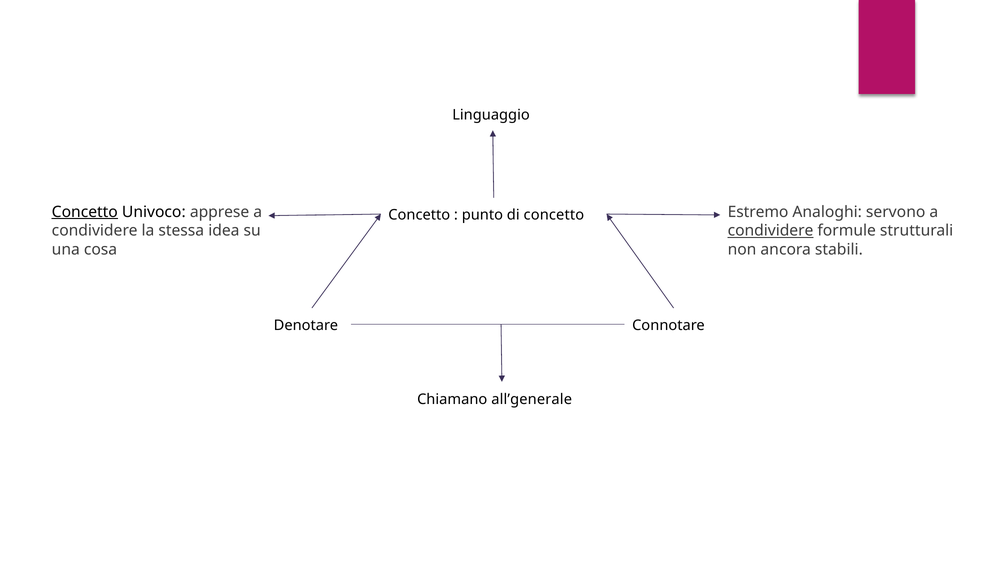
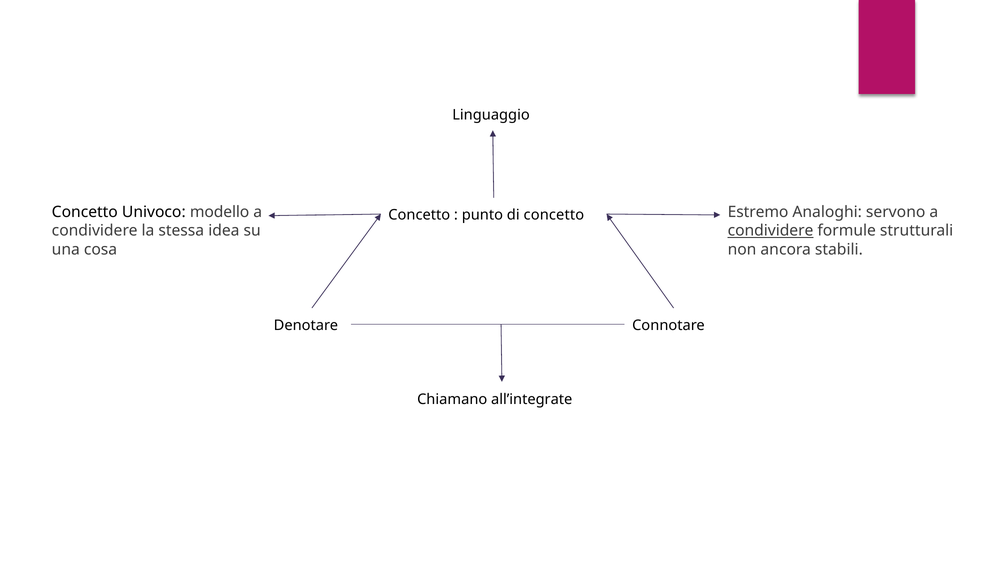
Concetto at (85, 212) underline: present -> none
apprese: apprese -> modello
all’generale: all’generale -> all’integrate
